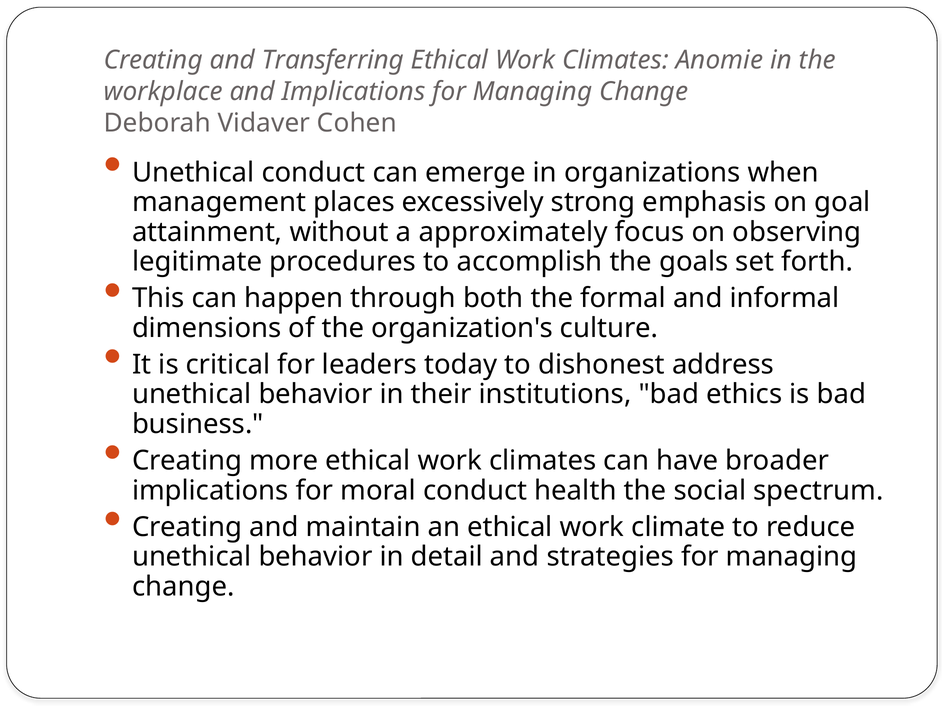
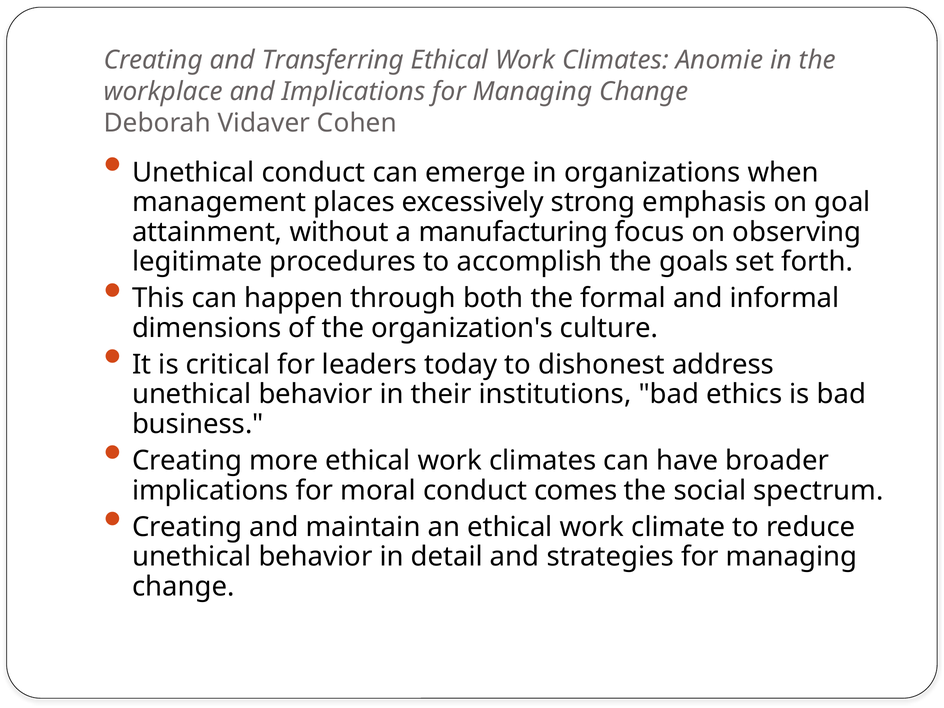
approximately: approximately -> manufacturing
health: health -> comes
